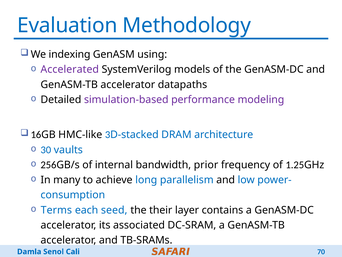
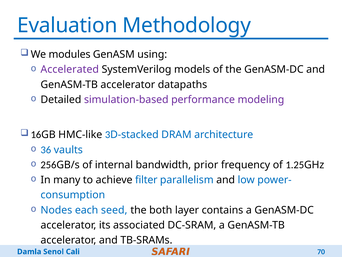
indexing: indexing -> modules
30: 30 -> 36
long: long -> filter
Terms: Terms -> Nodes
their: their -> both
